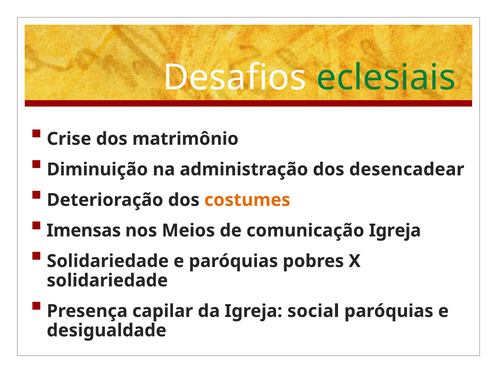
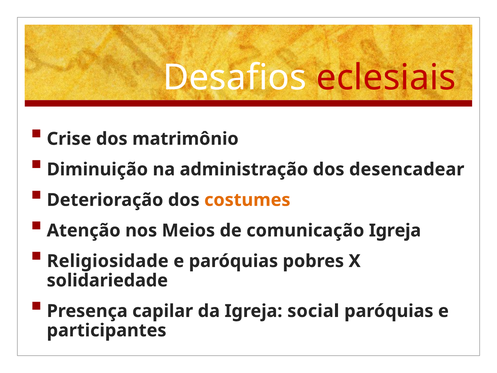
eclesiais colour: green -> red
Imensas: Imensas -> Atenção
Solidariedade at (108, 261): Solidariedade -> Religiosidade
desigualdade: desigualdade -> participantes
